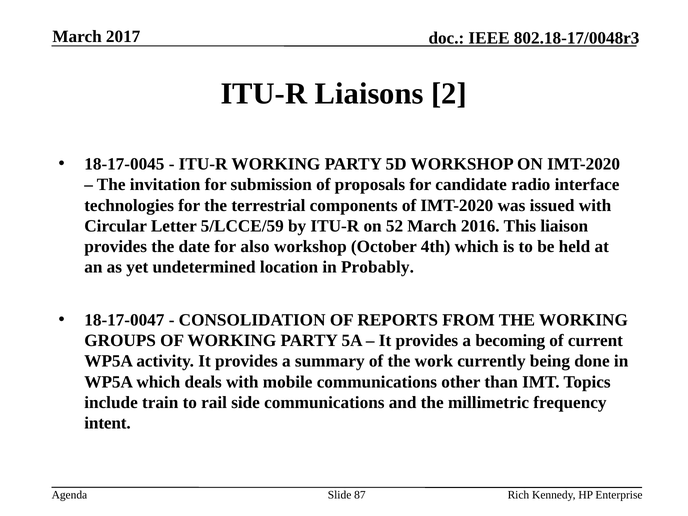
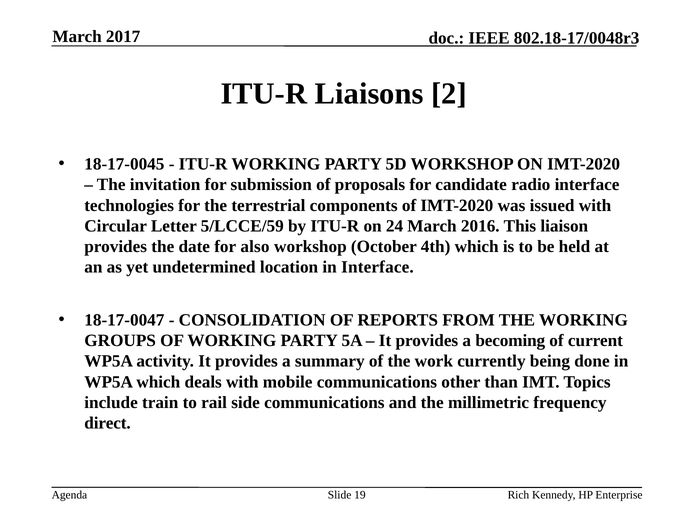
52: 52 -> 24
in Probably: Probably -> Interface
intent: intent -> direct
87: 87 -> 19
